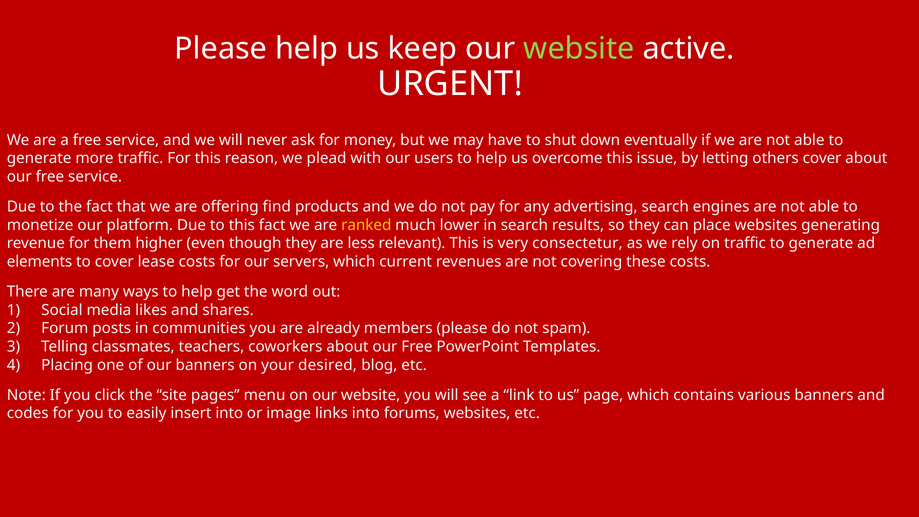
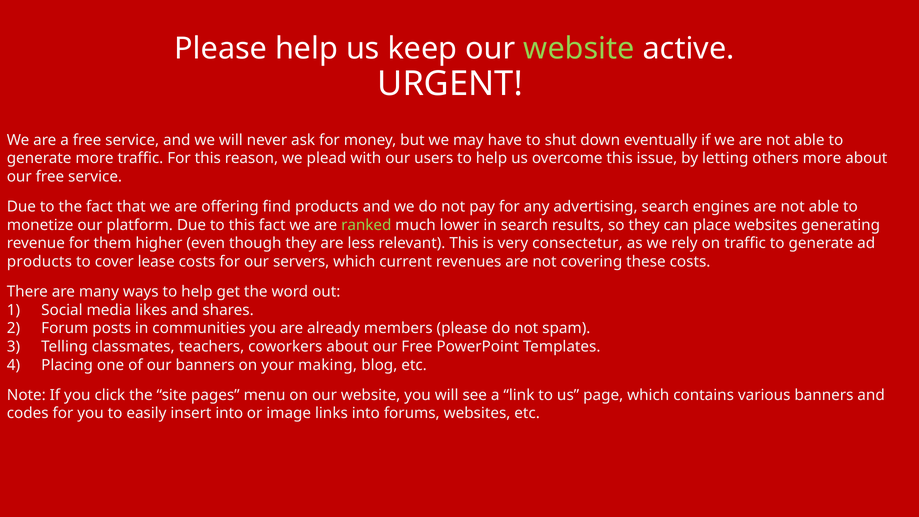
others cover: cover -> more
ranked colour: yellow -> light green
elements at (40, 262): elements -> products
desired: desired -> making
